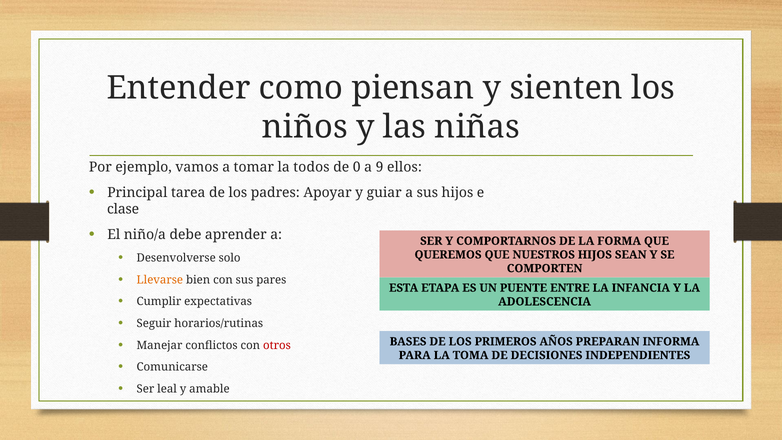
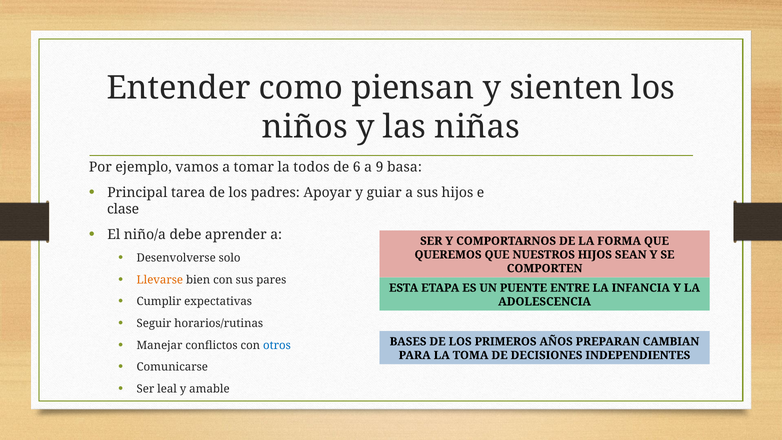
0: 0 -> 6
ellos: ellos -> basa
INFORMA: INFORMA -> CAMBIAN
otros colour: red -> blue
